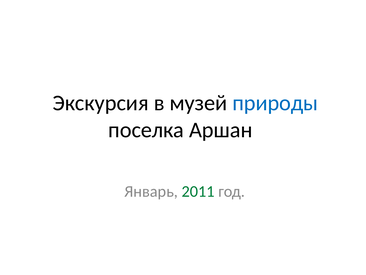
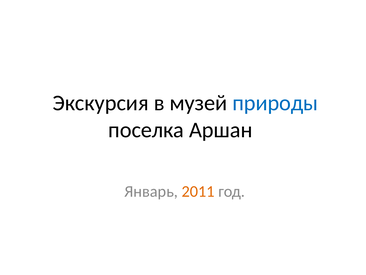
2011 colour: green -> orange
